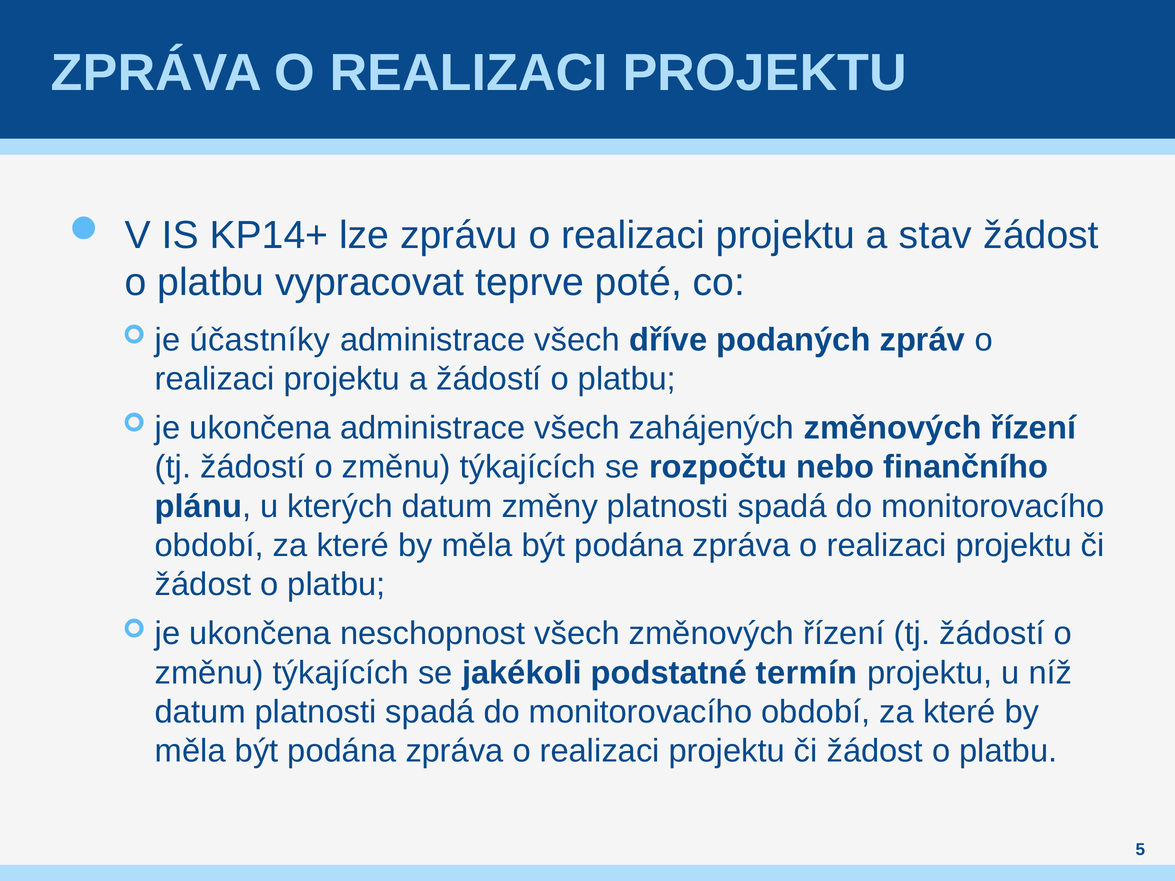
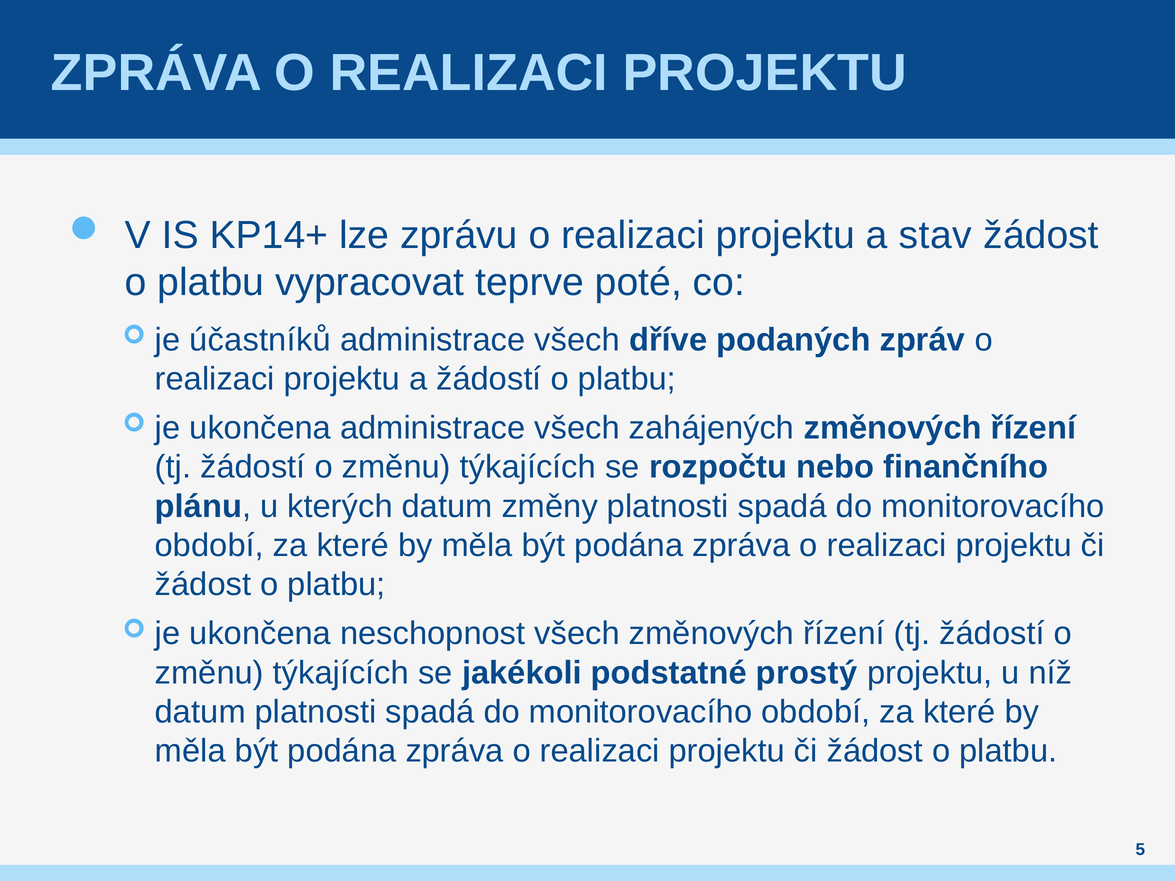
účastníky: účastníky -> účastníků
termín: termín -> prostý
